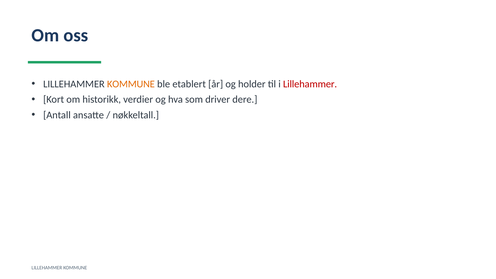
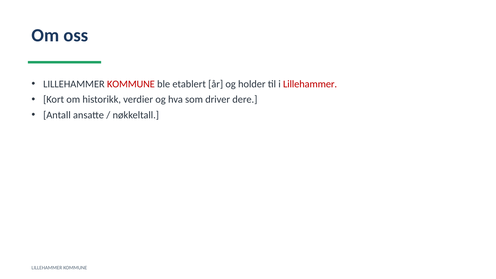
KOMMUNE at (131, 84) colour: orange -> red
